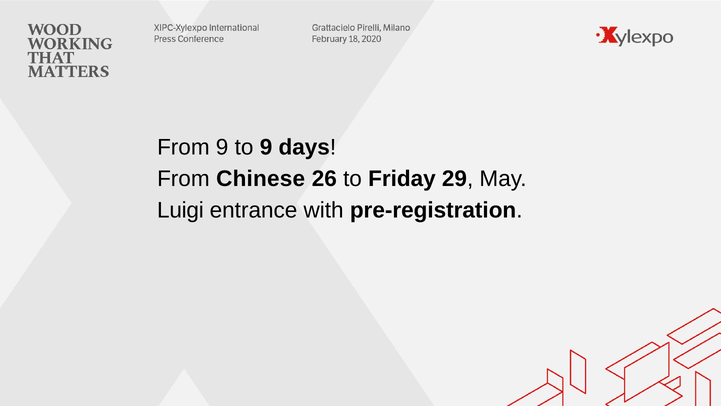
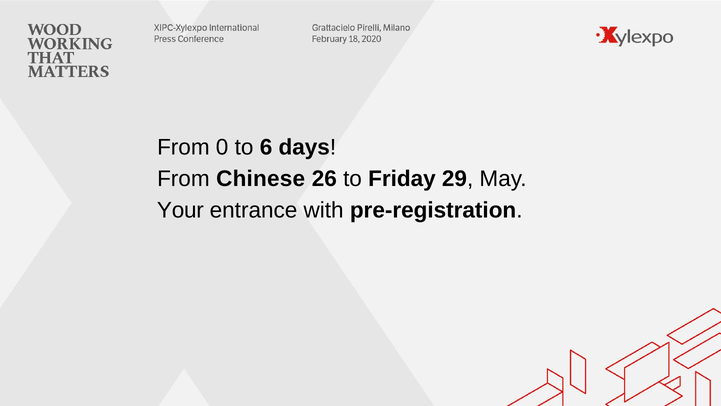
From 9: 9 -> 0
to 9: 9 -> 6
Luigi: Luigi -> Your
